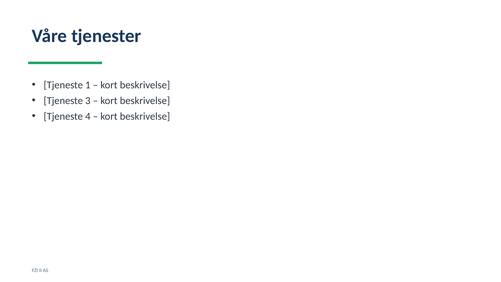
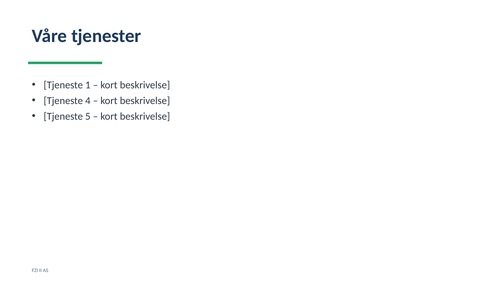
3: 3 -> 4
4: 4 -> 5
